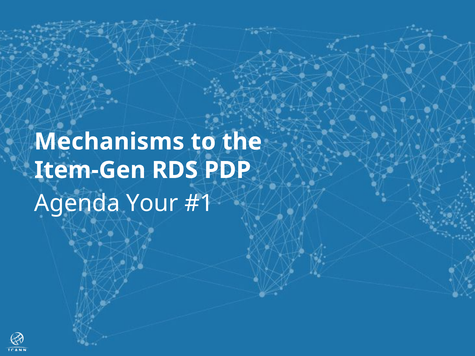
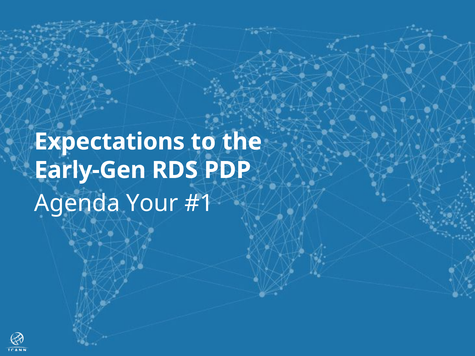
Mechanisms: Mechanisms -> Expectations
Item-Gen: Item-Gen -> Early-Gen
